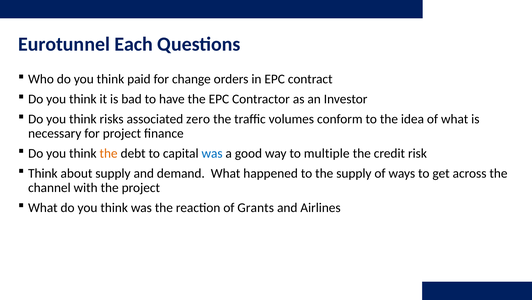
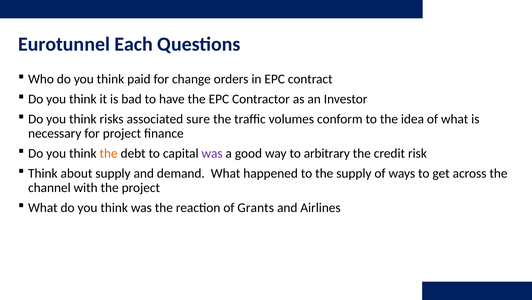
zero: zero -> sure
was at (212, 153) colour: blue -> purple
multiple: multiple -> arbitrary
